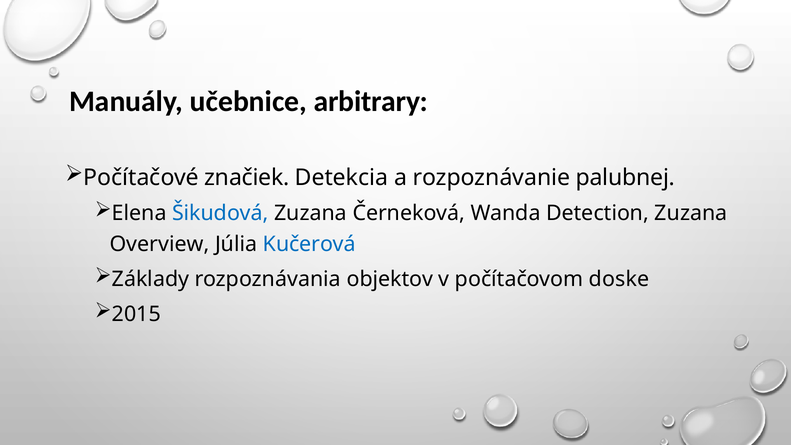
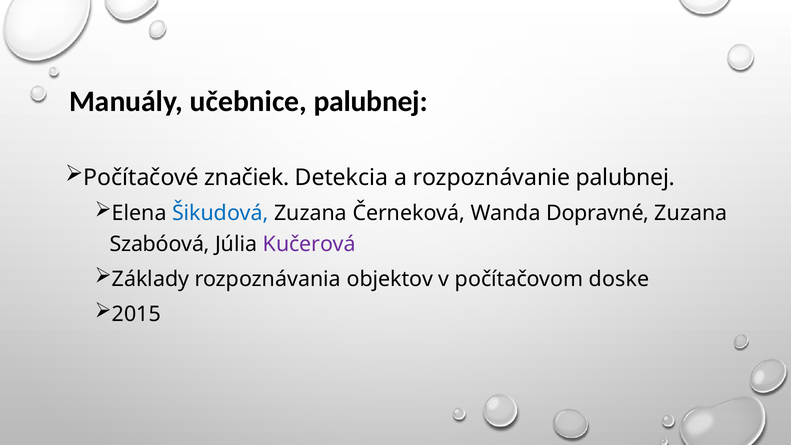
učebnice arbitrary: arbitrary -> palubnej
Detection: Detection -> Dopravné
Overview: Overview -> Szabóová
Kučerová colour: blue -> purple
